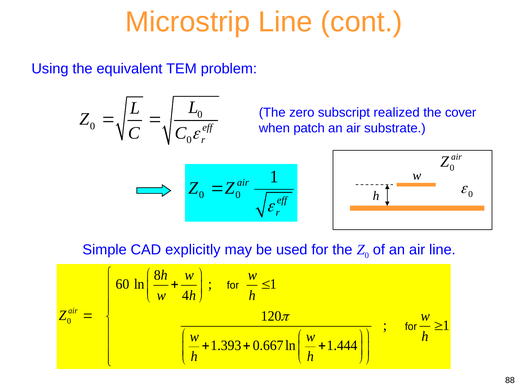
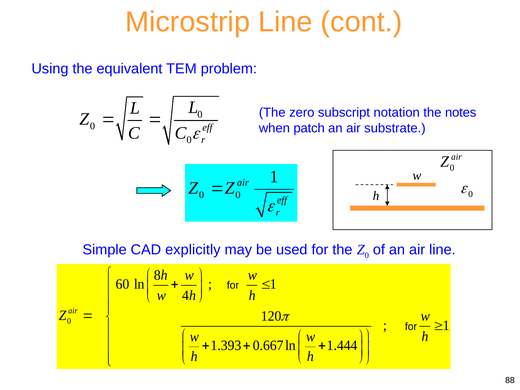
realized: realized -> notation
cover: cover -> notes
